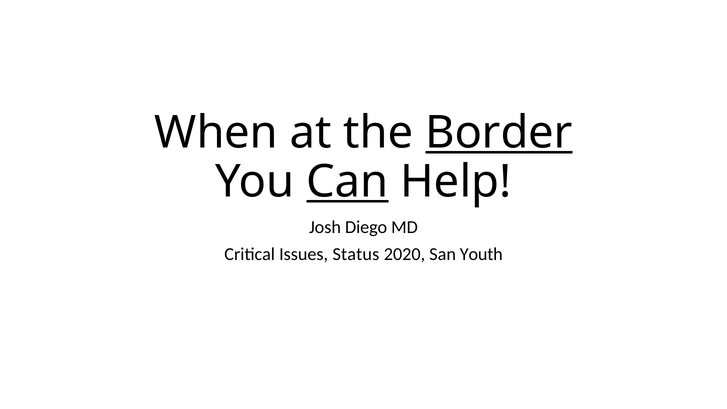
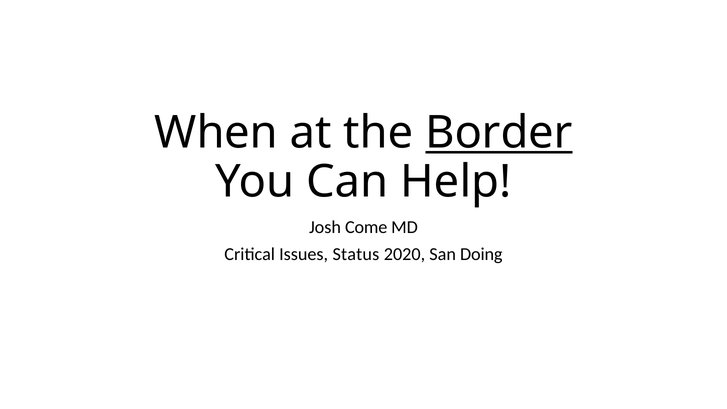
Can underline: present -> none
Diego: Diego -> Come
Youth: Youth -> Doing
